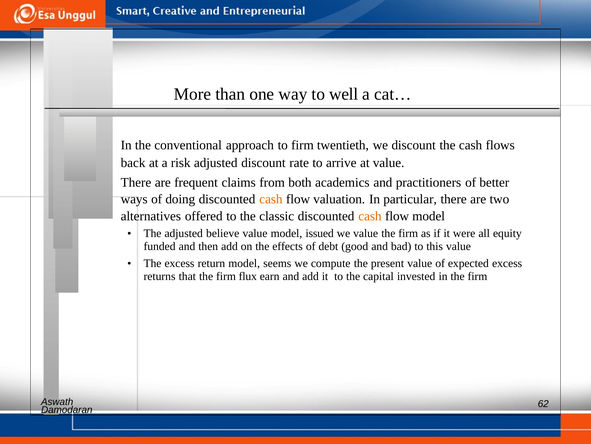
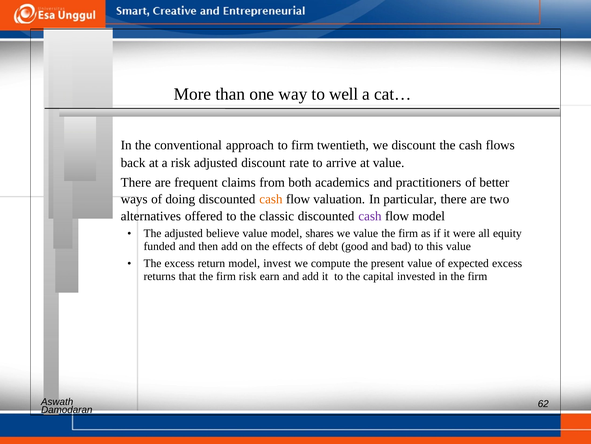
cash at (370, 216) colour: orange -> purple
issued: issued -> shares
seems: seems -> invest
firm flux: flux -> risk
